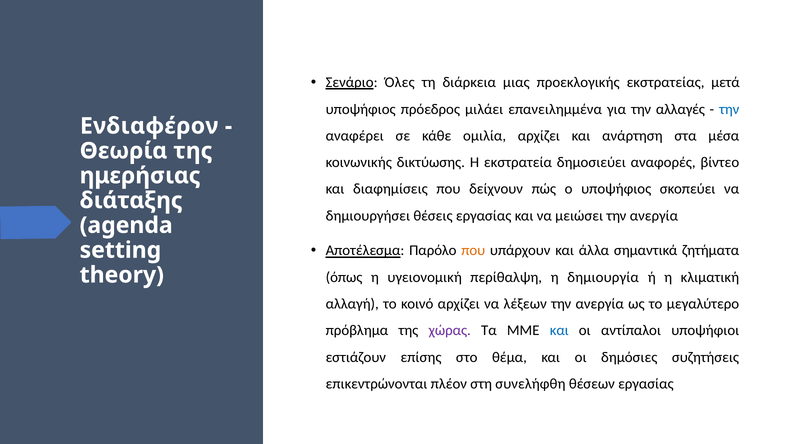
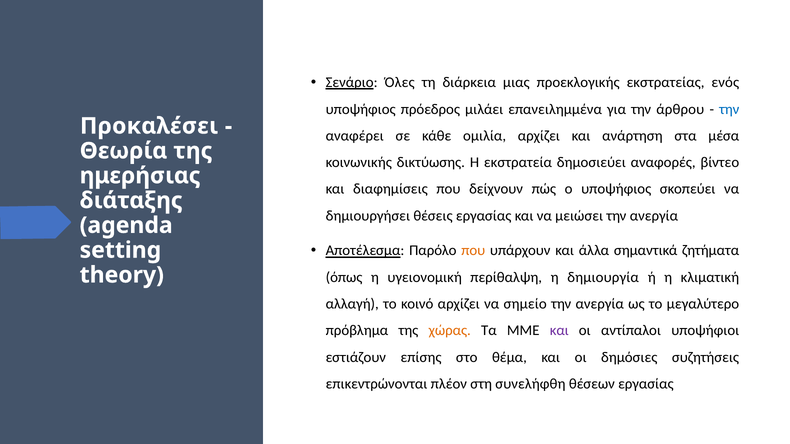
μετά: μετά -> ενός
αλλαγές: αλλαγές -> άρθρου
Ενδιαφέρον: Ενδιαφέρον -> Προκαλέσει
λέξεων: λέξεων -> σημείο
χώρας colour: purple -> orange
και at (559, 331) colour: blue -> purple
